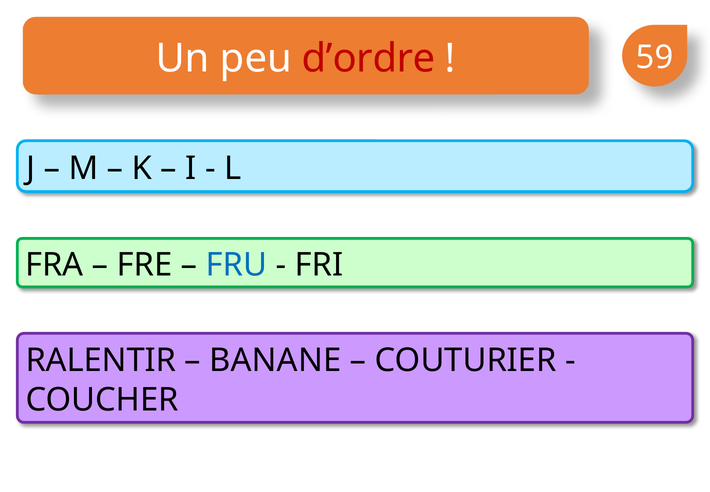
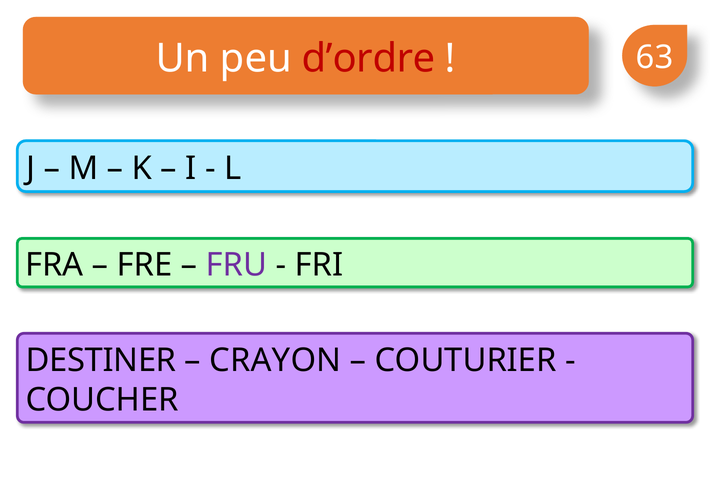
59: 59 -> 63
FRU colour: blue -> purple
RALENTIR: RALENTIR -> DESTINER
BANANE: BANANE -> CRAYON
